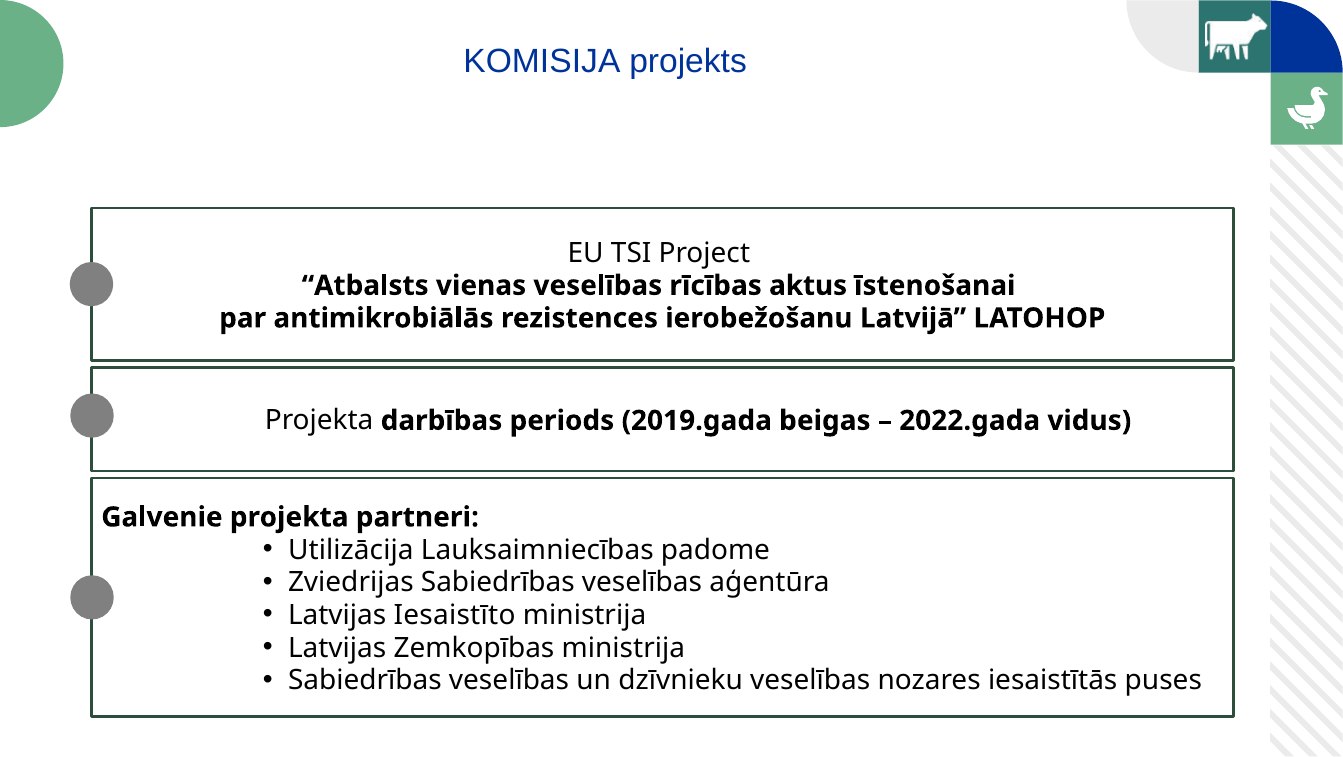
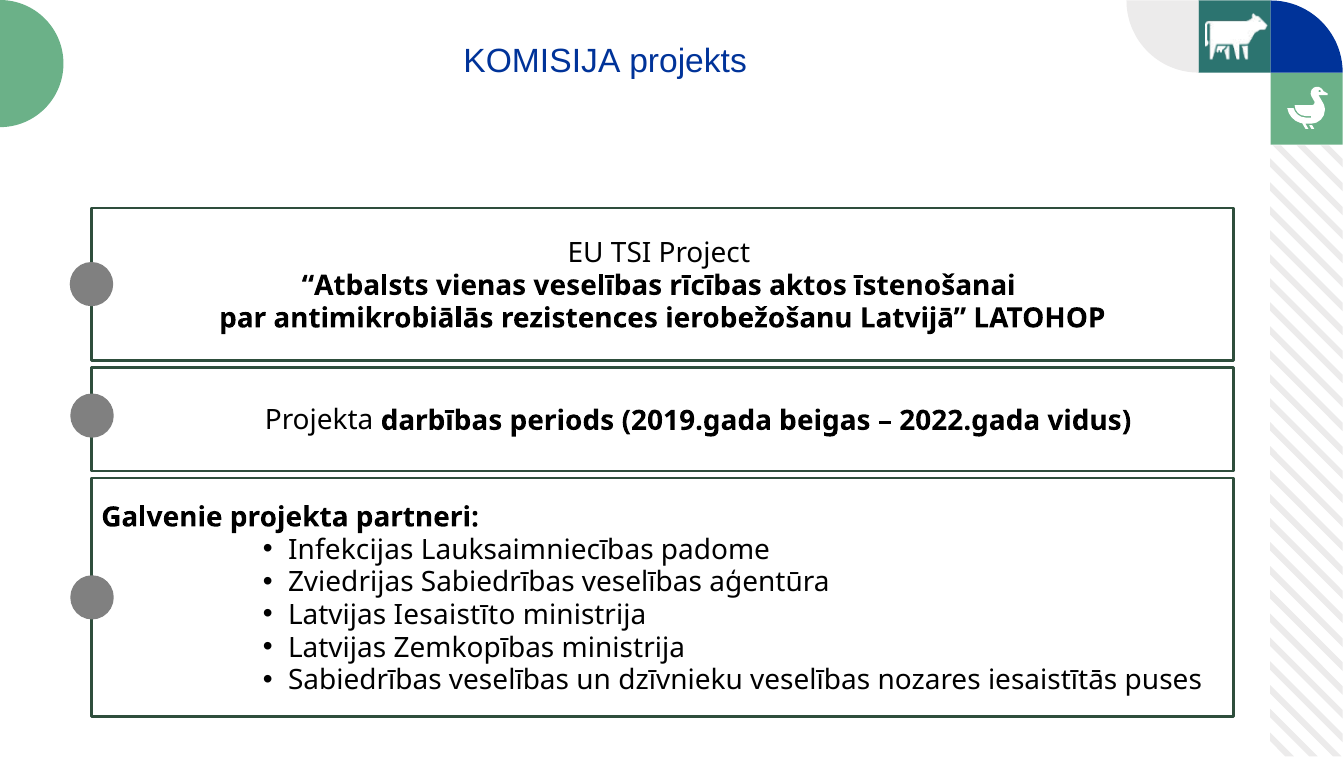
aktus: aktus -> aktos
Utilizācija: Utilizācija -> Infekcijas
